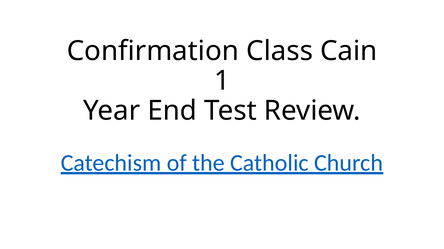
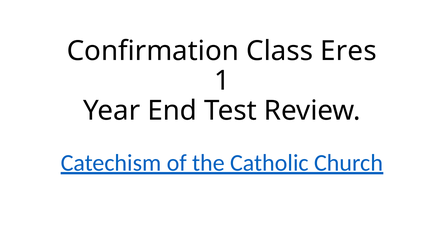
Cain: Cain -> Eres
